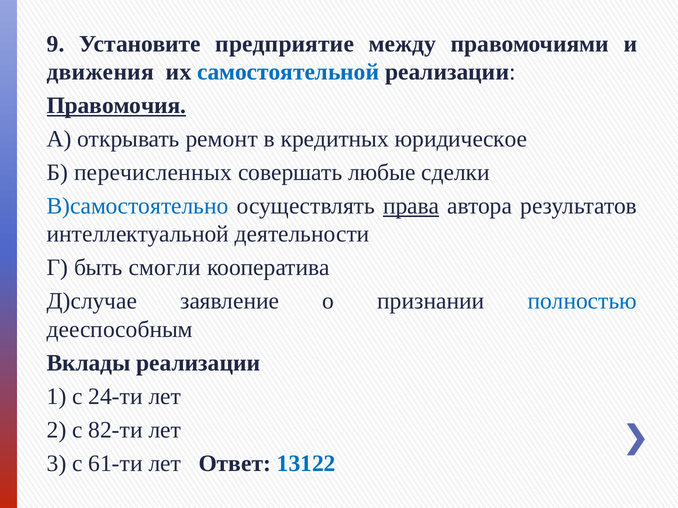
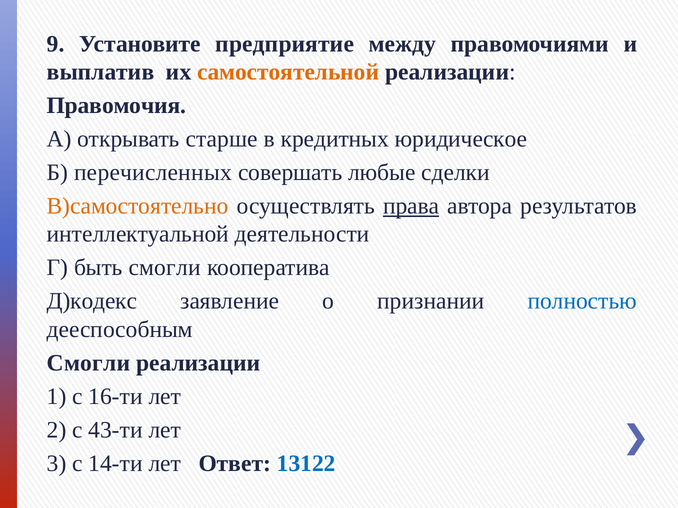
движения: движения -> выплатив
самостоятельной colour: blue -> orange
Правомочия underline: present -> none
ремонт: ремонт -> старше
В)самостоятельно colour: blue -> orange
Д)случае: Д)случае -> Д)кодекс
Вклады at (89, 363): Вклады -> Смогли
24-ти: 24-ти -> 16-ти
82-ти: 82-ти -> 43-ти
61-ти: 61-ти -> 14-ти
